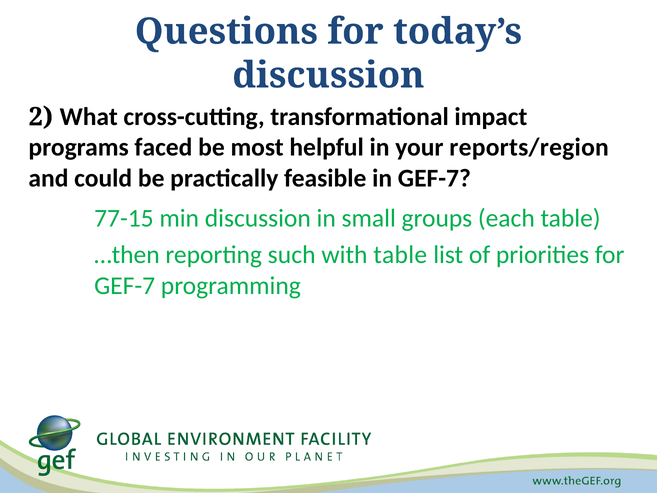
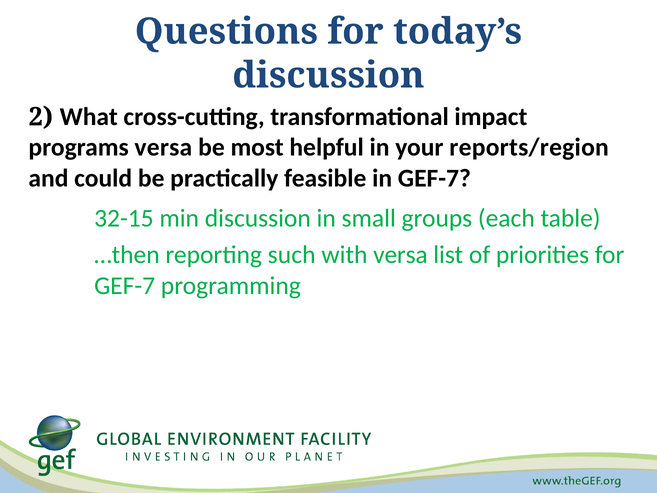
programs faced: faced -> versa
77-15: 77-15 -> 32-15
with table: table -> versa
